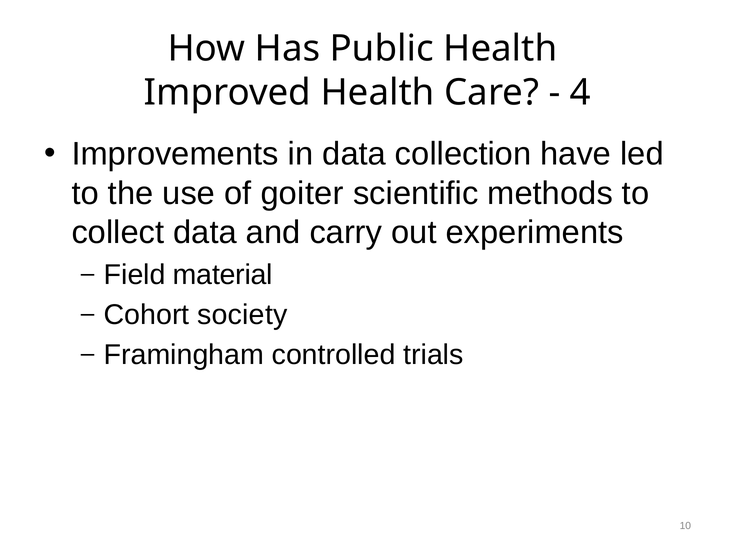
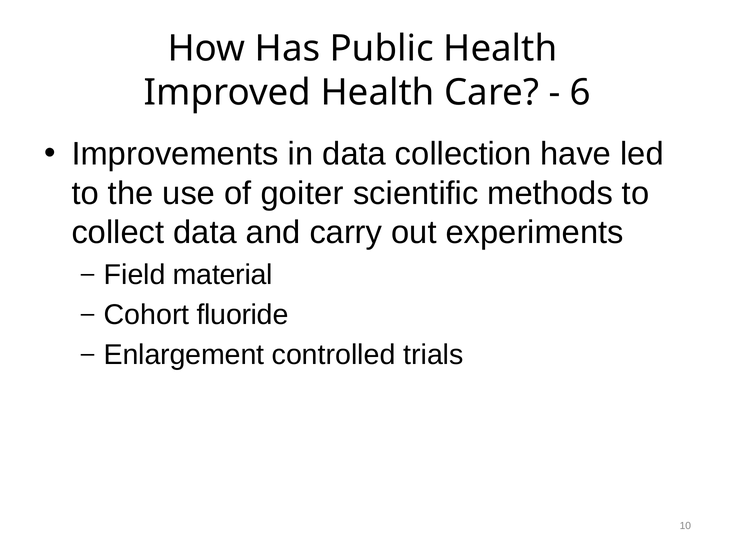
4: 4 -> 6
society: society -> fluoride
Framingham: Framingham -> Enlargement
